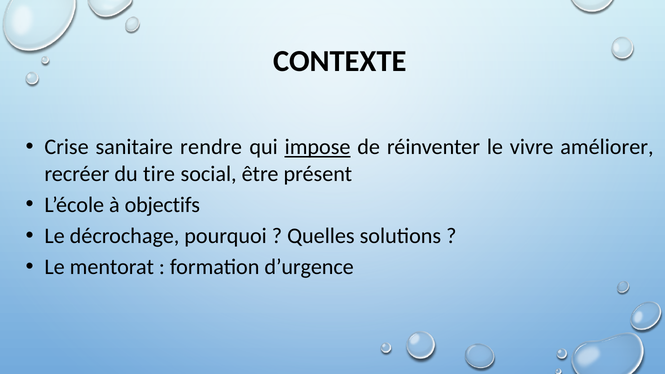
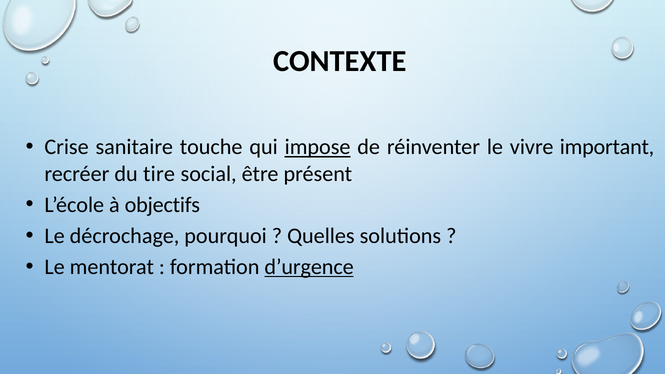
rendre: rendre -> touche
améliorer: améliorer -> important
d’urgence underline: none -> present
